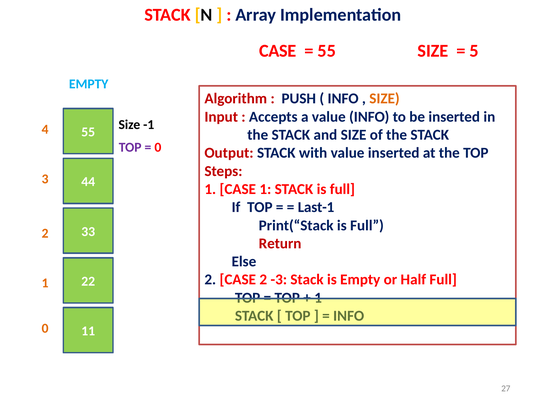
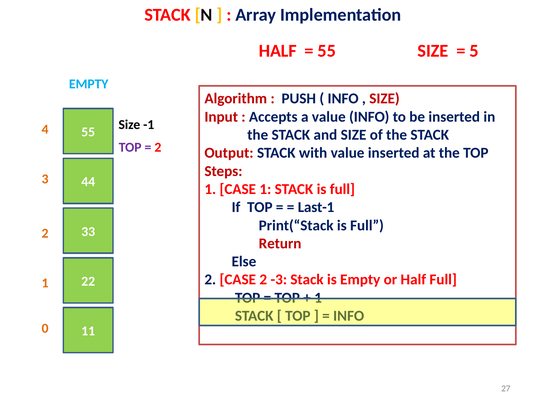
CASE at (278, 51): CASE -> HALF
SIZE at (384, 99) colour: orange -> red
0 at (158, 147): 0 -> 2
